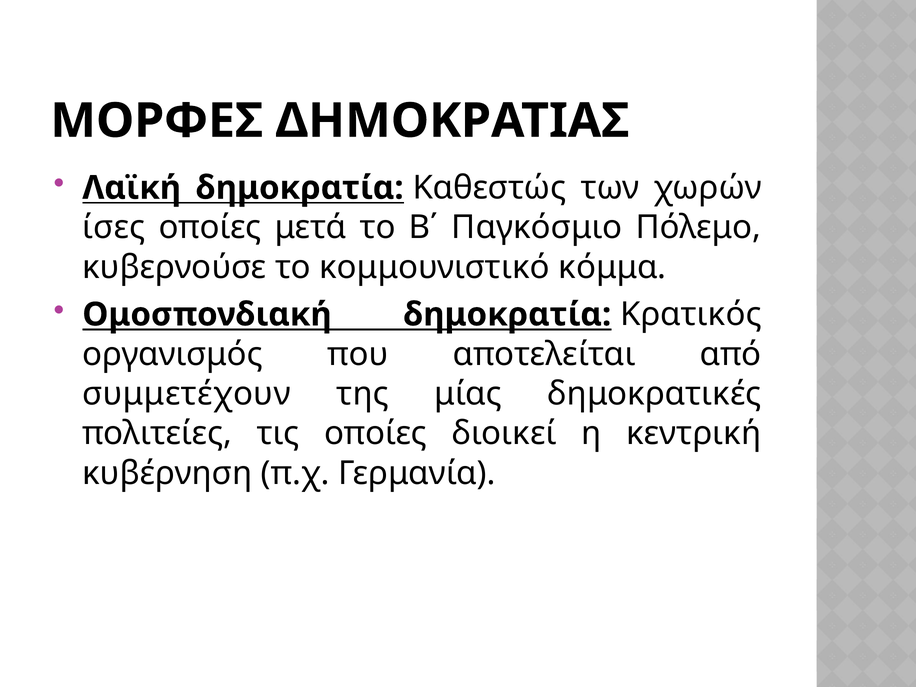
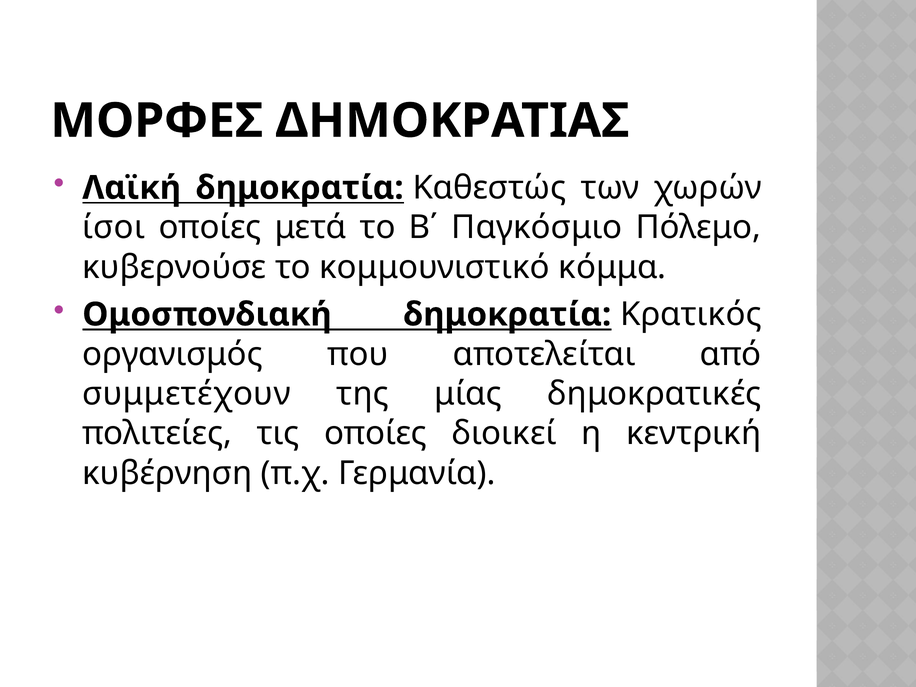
ίσες: ίσες -> ίσοι
